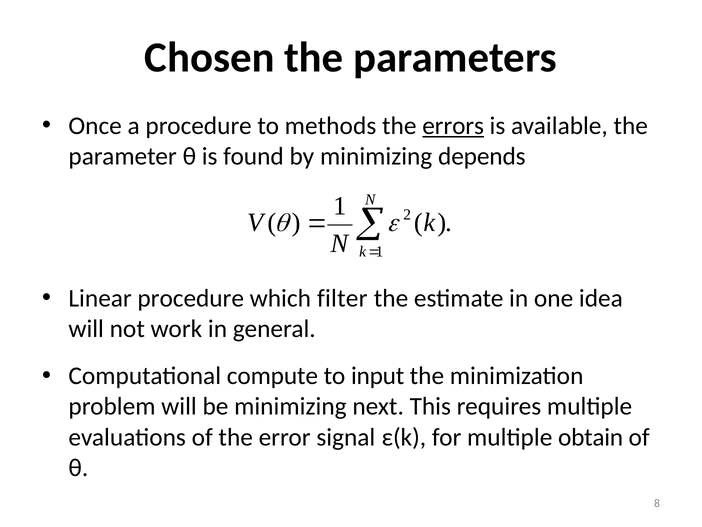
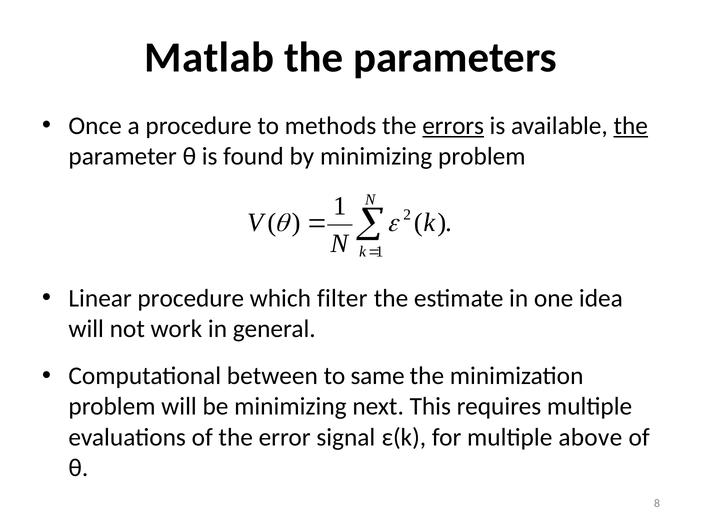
Chosen: Chosen -> Matlab
the at (631, 126) underline: none -> present
minimizing depends: depends -> problem
compute: compute -> between
input: input -> same
obtain: obtain -> above
